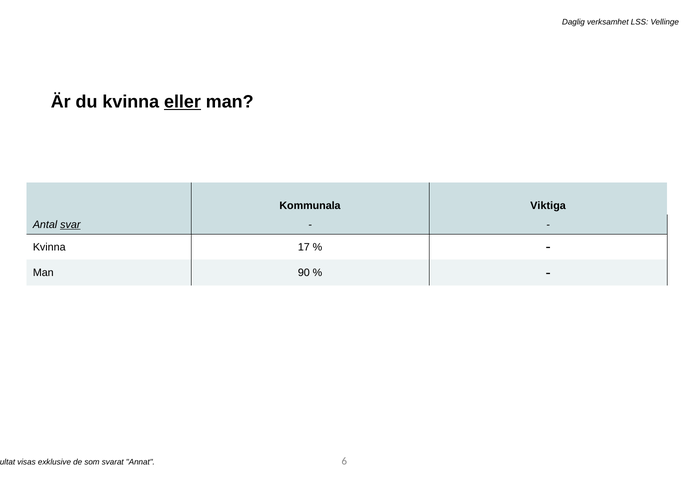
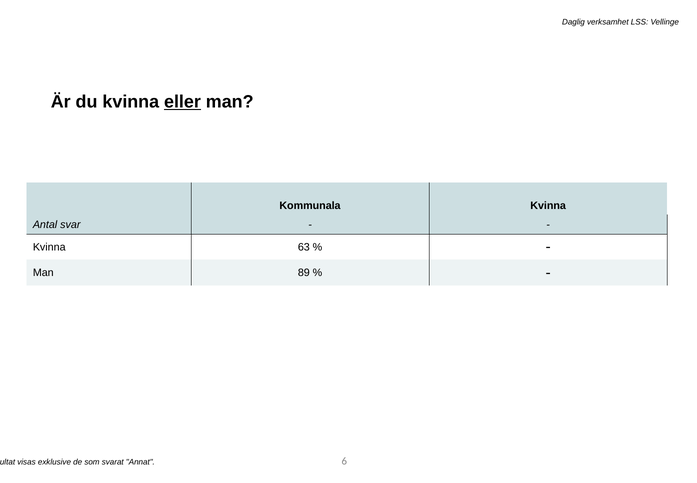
Kommunala Viktiga: Viktiga -> Kvinna
svar underline: present -> none
17: 17 -> 63
90: 90 -> 89
